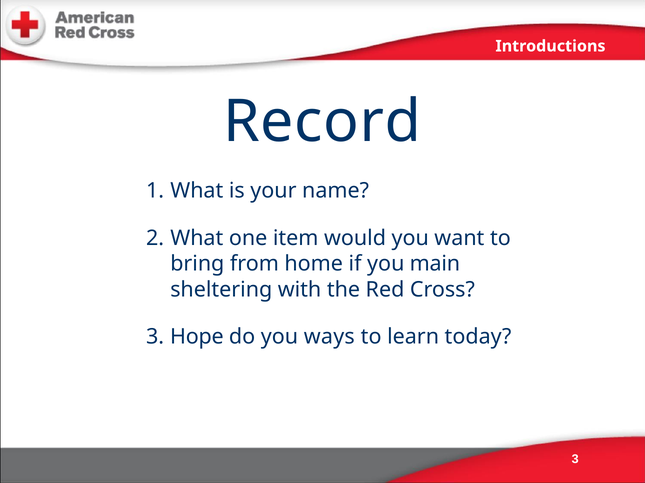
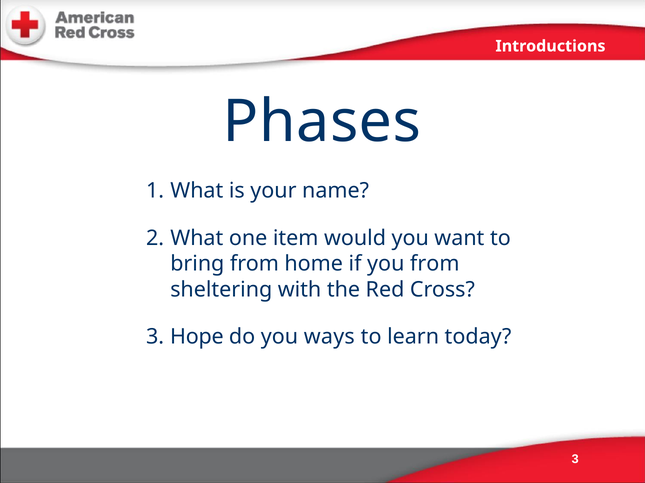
Record: Record -> Phases
you main: main -> from
